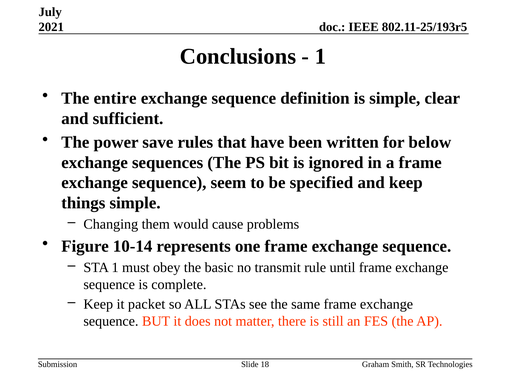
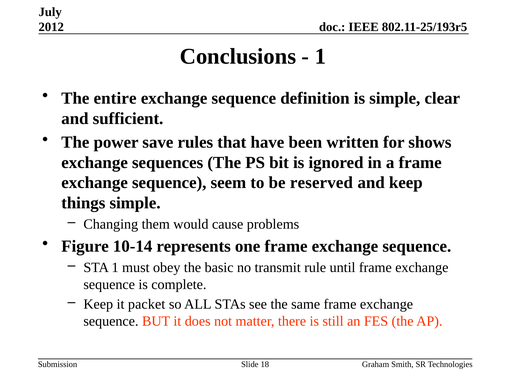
2021: 2021 -> 2012
below: below -> shows
specified: specified -> reserved
